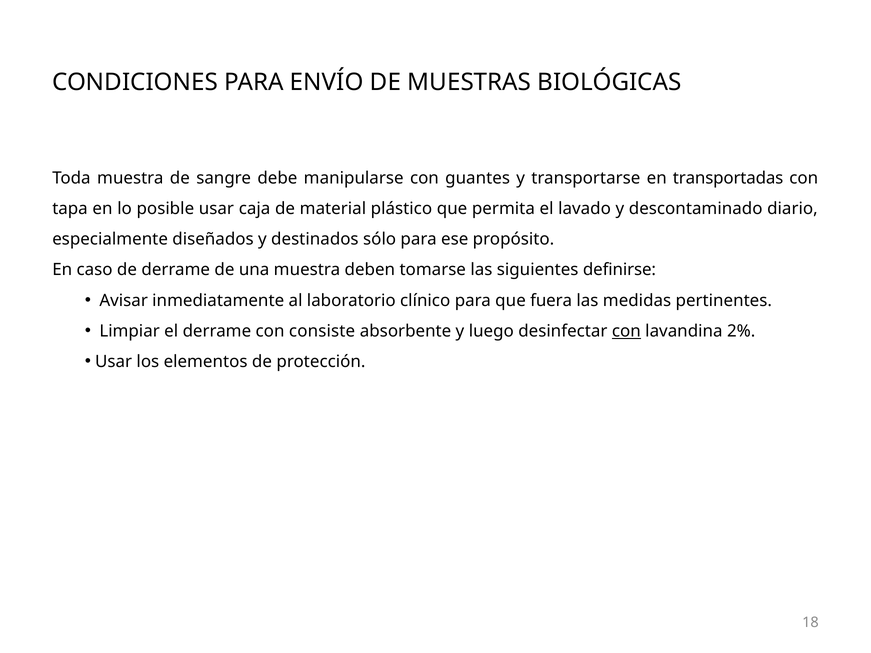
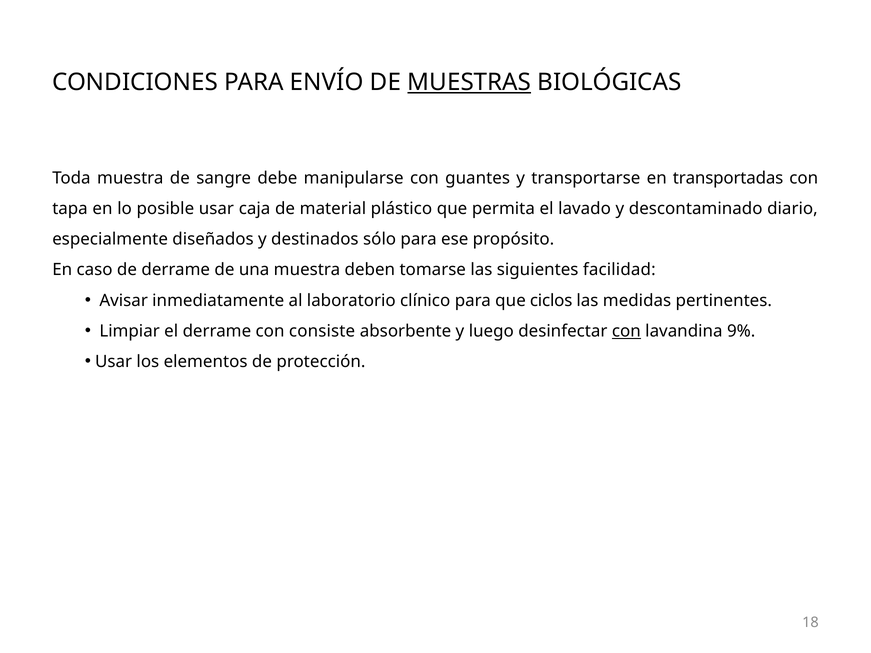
MUESTRAS underline: none -> present
definirse: definirse -> facilidad
fuera: fuera -> ciclos
2%: 2% -> 9%
